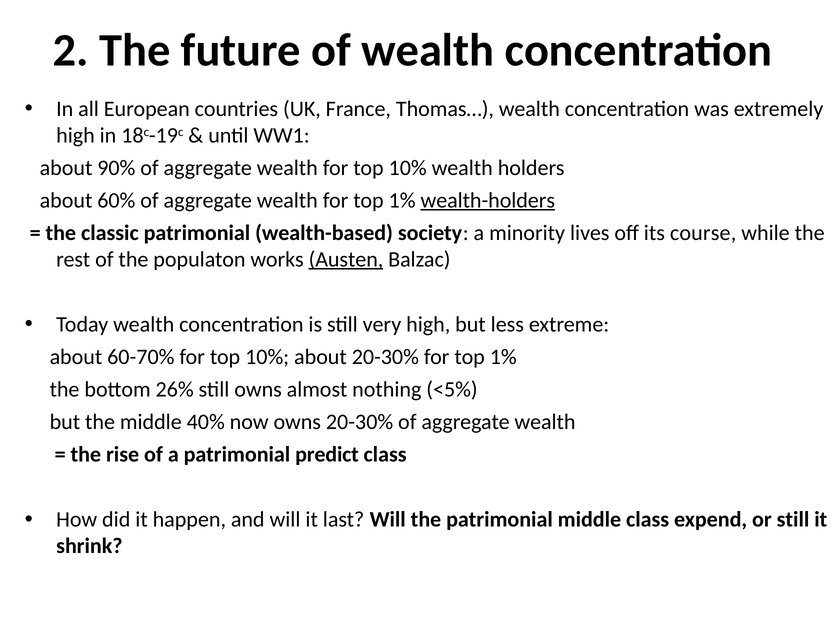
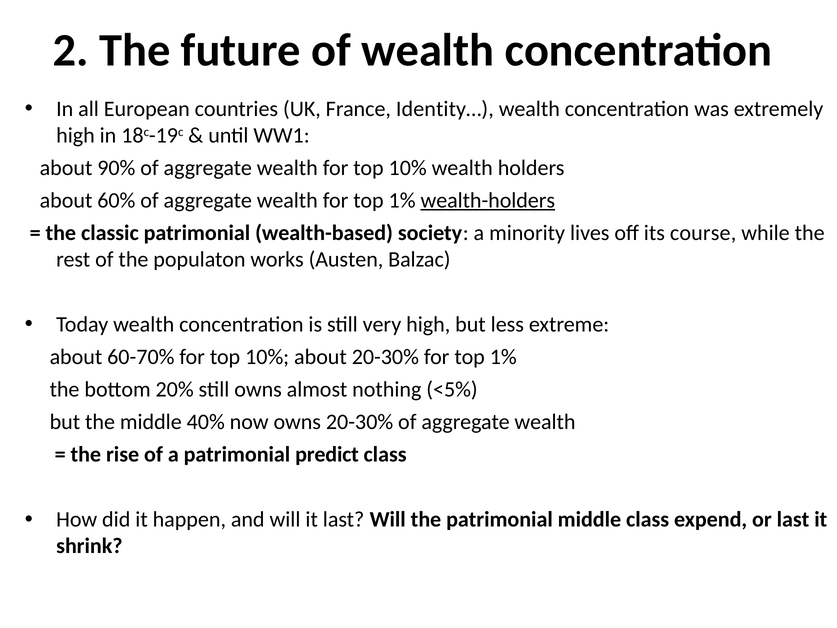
Thomas…: Thomas… -> Identity…
Austen underline: present -> none
26%: 26% -> 20%
or still: still -> last
